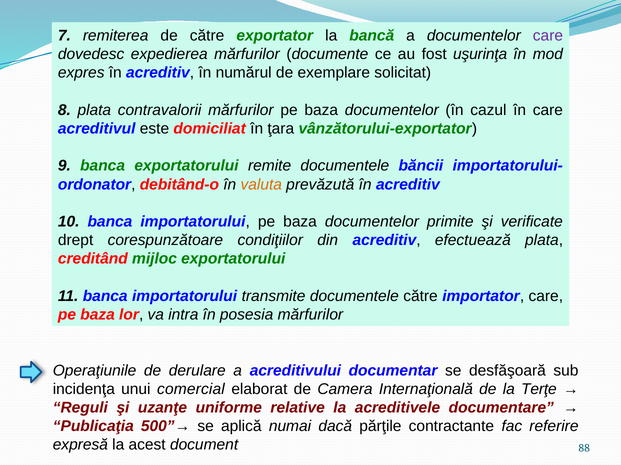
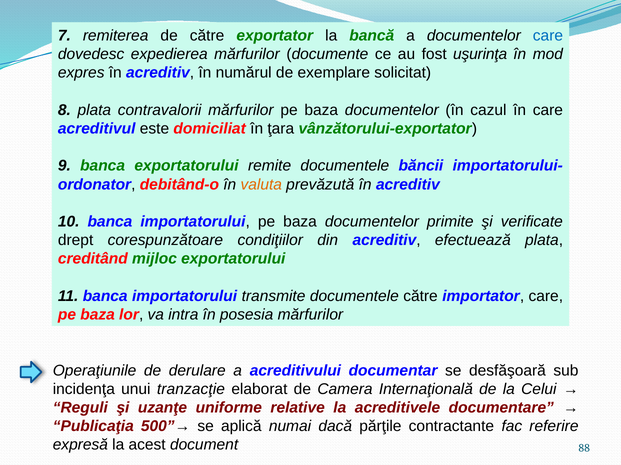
care at (548, 36) colour: purple -> blue
comercial: comercial -> tranzacţie
Terţe: Terţe -> Celui
